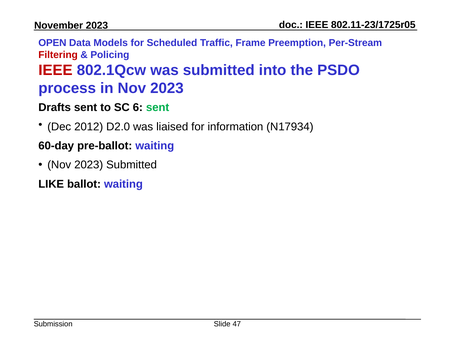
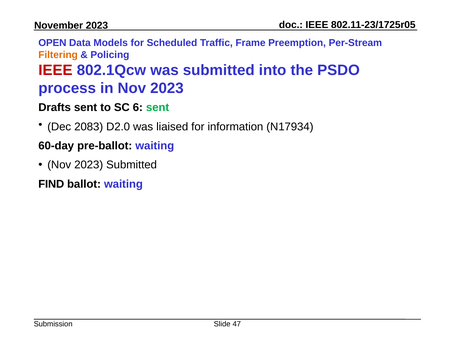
Filtering colour: red -> orange
2012: 2012 -> 2083
LIKE: LIKE -> FIND
